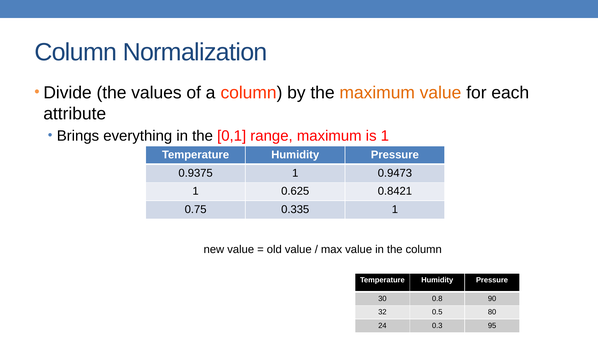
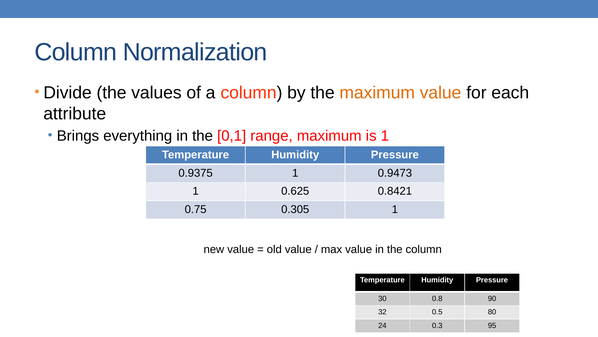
0.335: 0.335 -> 0.305
